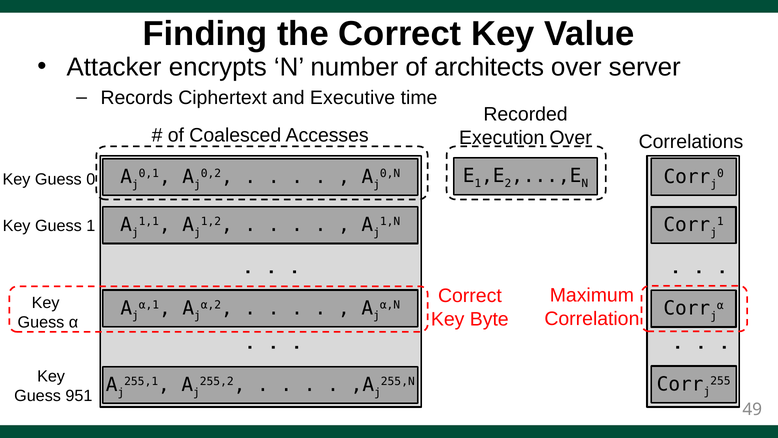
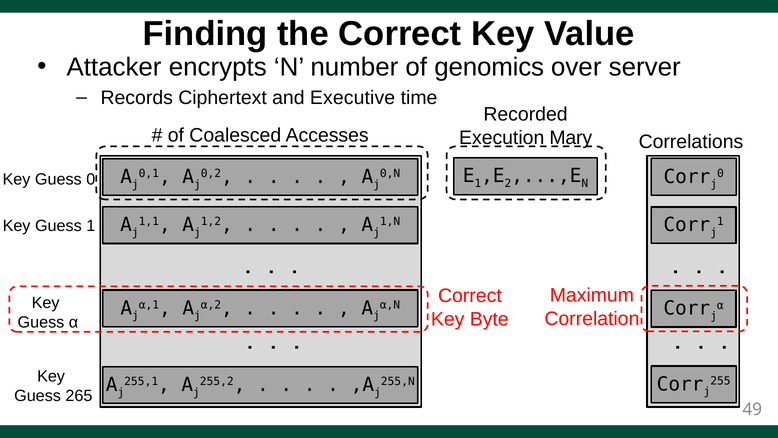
architects: architects -> genomics
Execution Over: Over -> Mary
951: 951 -> 265
